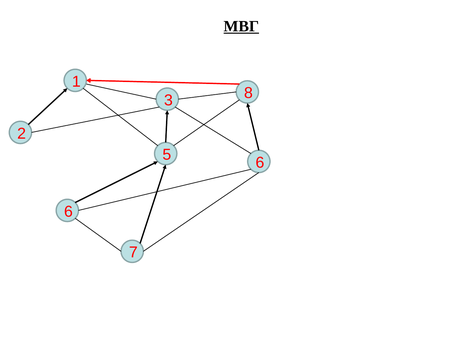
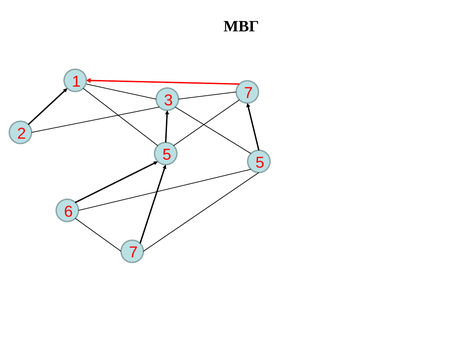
МВГ underline: present -> none
3 8: 8 -> 7
5 6: 6 -> 5
